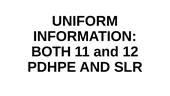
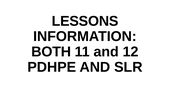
UNIFORM: UNIFORM -> LESSONS
